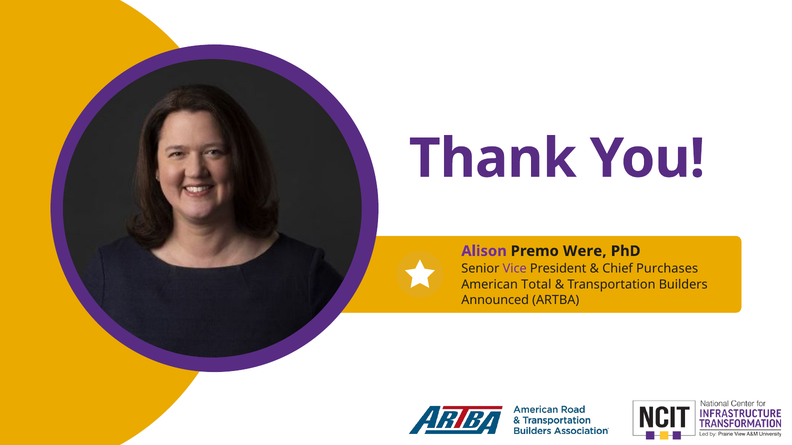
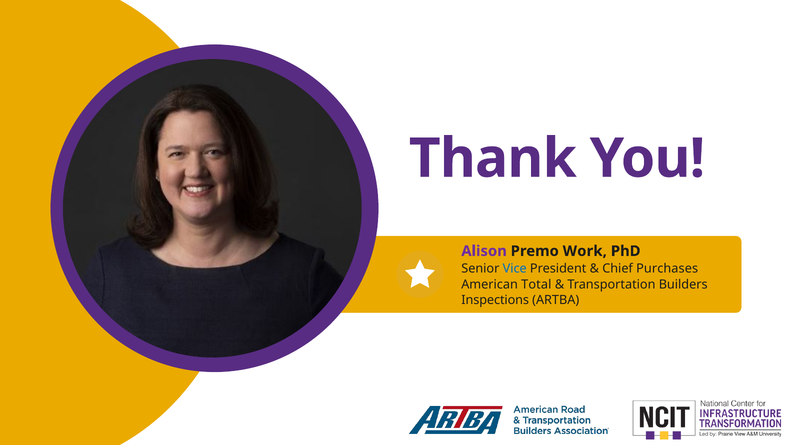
Were: Were -> Work
Vice colour: purple -> blue
Announced: Announced -> Inspections
